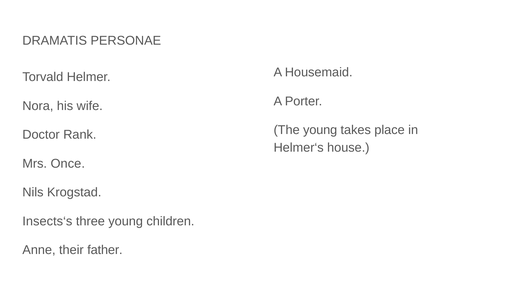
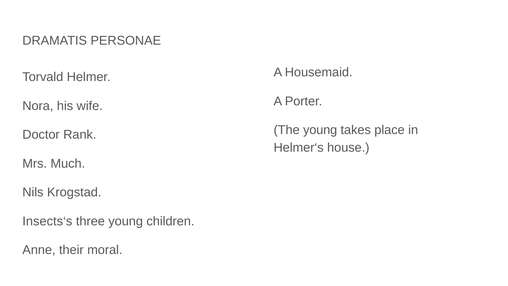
Once: Once -> Much
father: father -> moral
